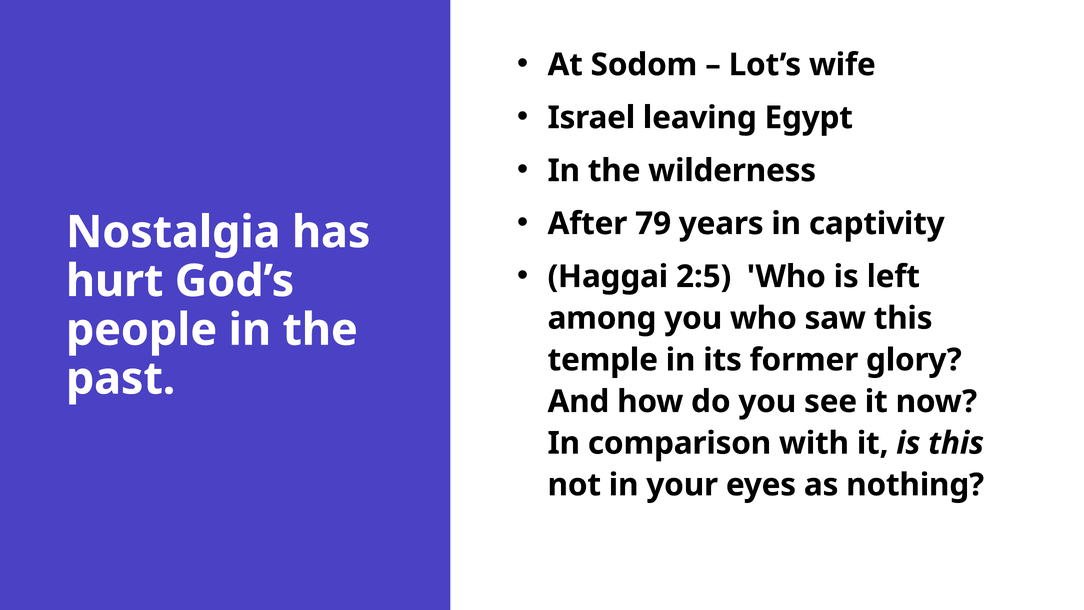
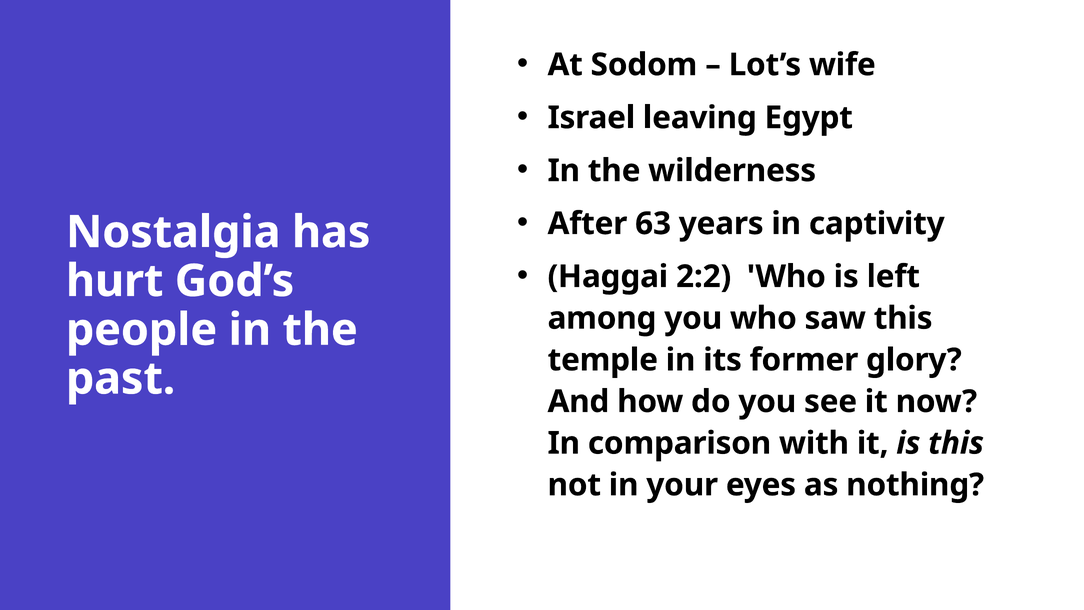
79: 79 -> 63
2:5: 2:5 -> 2:2
